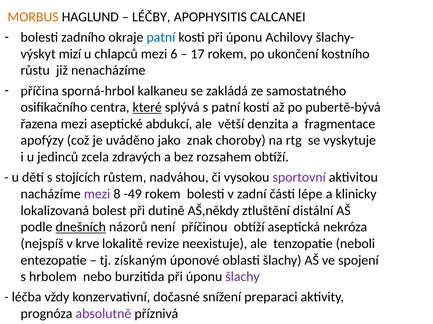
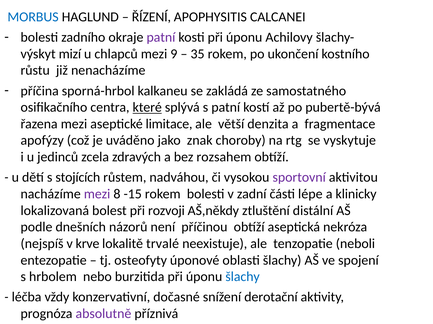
MORBUS colour: orange -> blue
LÉČBY: LÉČBY -> ŘÍZENÍ
patní at (161, 37) colour: blue -> purple
6: 6 -> 9
17: 17 -> 35
abdukcí: abdukcí -> limitace
-49: -49 -> -15
dutině: dutině -> rozvoji
dnešních underline: present -> none
revize: revize -> trvalé
získaným: získaným -> osteofyty
šlachy at (243, 277) colour: purple -> blue
preparaci: preparaci -> derotační
